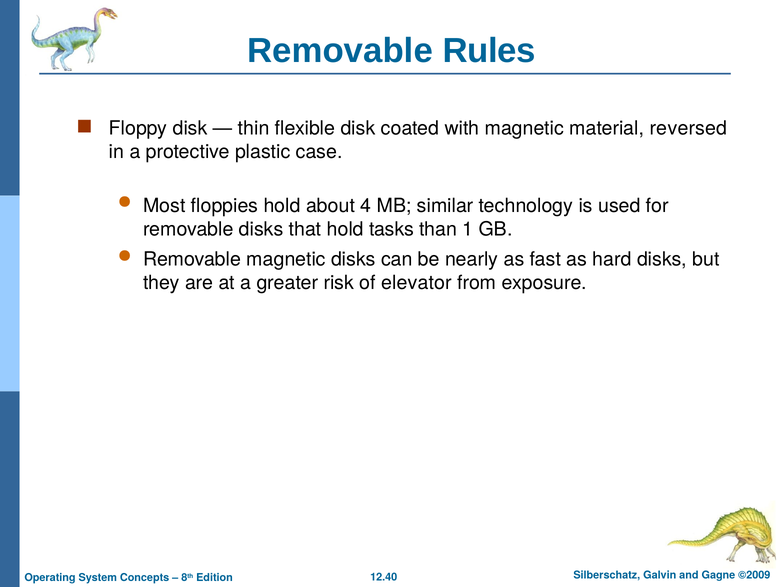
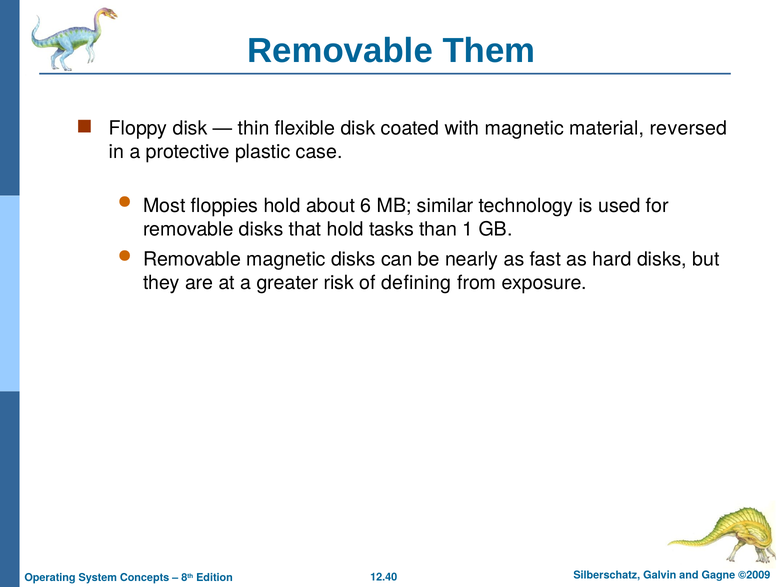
Rules: Rules -> Them
4: 4 -> 6
elevator: elevator -> defining
